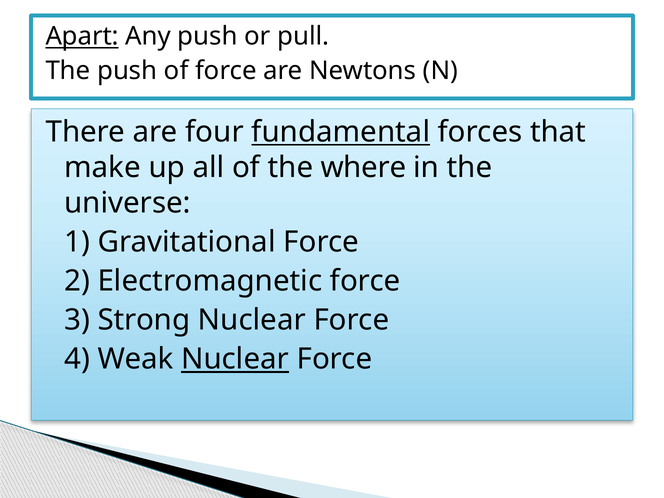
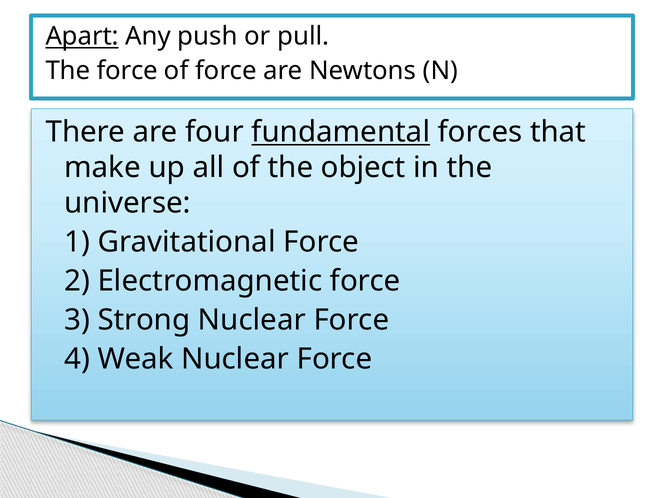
The push: push -> force
where: where -> object
Nuclear at (235, 359) underline: present -> none
